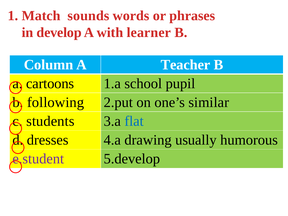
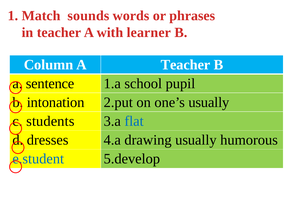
in develop: develop -> teacher
cartoons: cartoons -> sentence
following: following -> intonation
one’s similar: similar -> usually
e.student colour: purple -> blue
